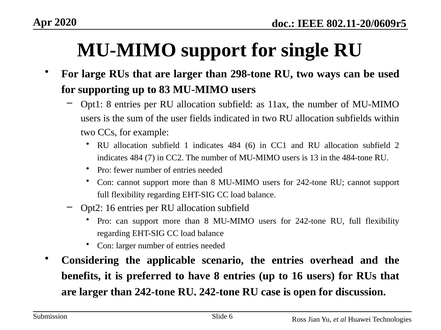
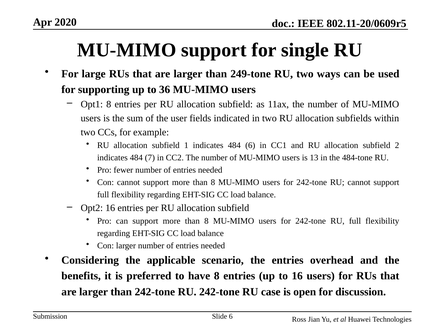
298-tone: 298-tone -> 249-tone
83: 83 -> 36
